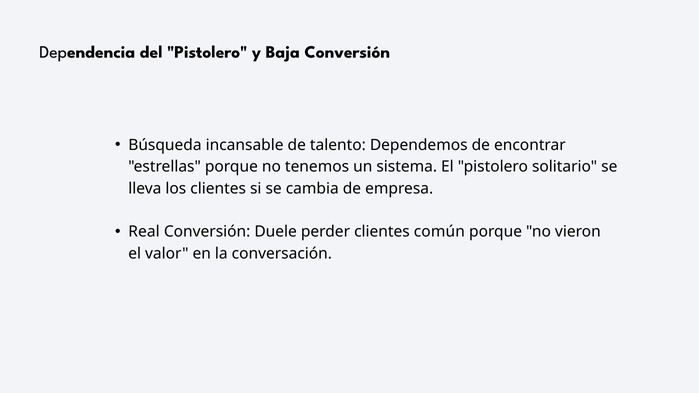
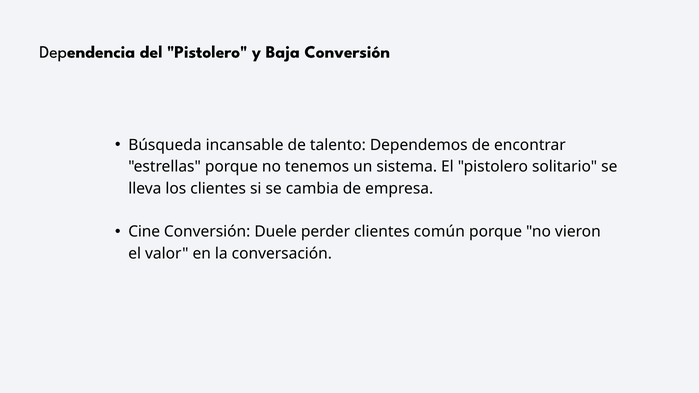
Real: Real -> Cine
